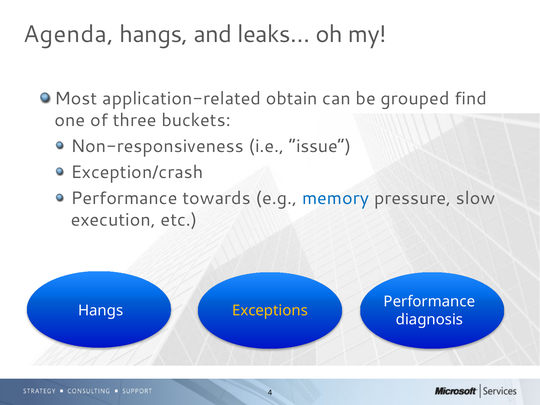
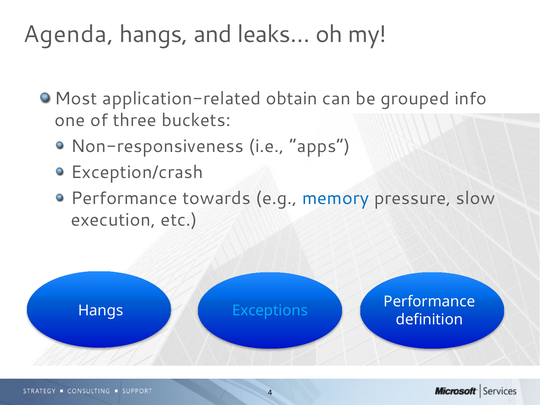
find: find -> info
issue: issue -> apps
Exceptions colour: yellow -> light blue
diagnosis: diagnosis -> definition
